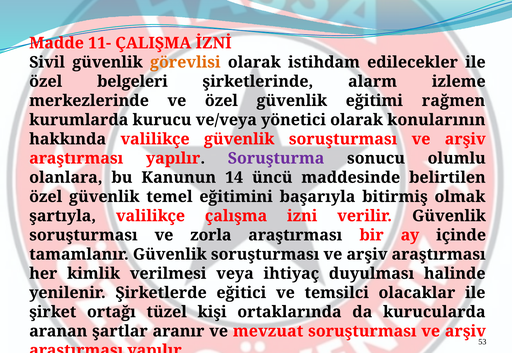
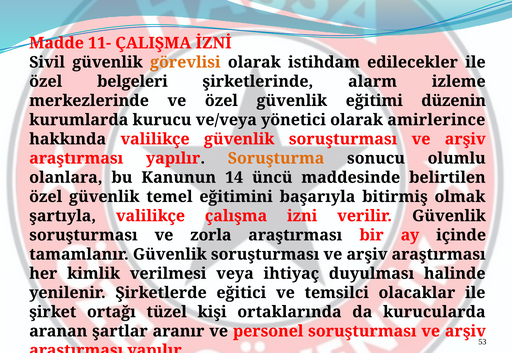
rağmen: rağmen -> düzenin
konularının: konularının -> amirlerince
Soruşturma colour: purple -> orange
mevzuat: mevzuat -> personel
